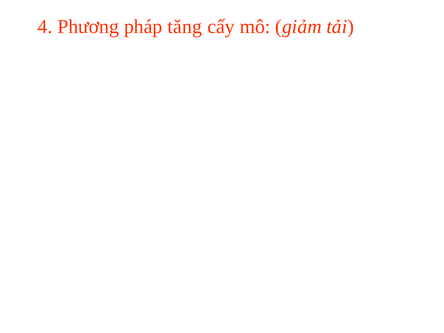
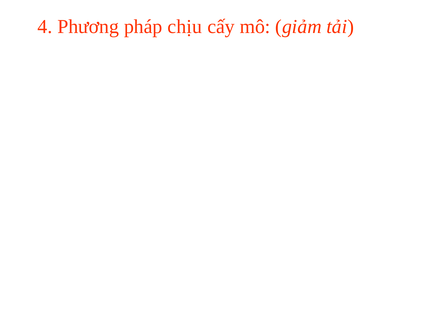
tăng: tăng -> chịu
